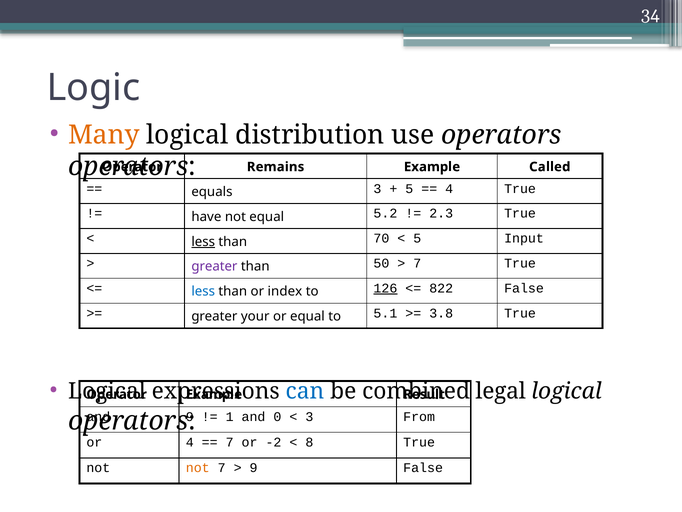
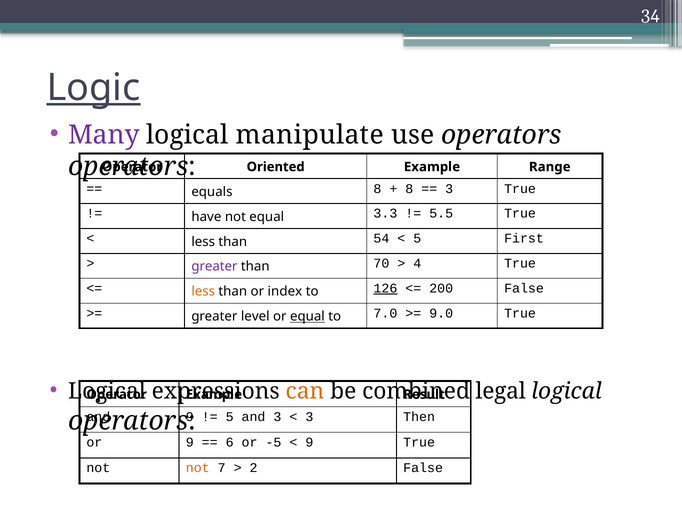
Logic underline: none -> present
Many colour: orange -> purple
distribution: distribution -> manipulate
Remains: Remains -> Oriented
Called: Called -> Range
equals 3: 3 -> 8
5 at (409, 188): 5 -> 8
4 at (449, 188): 4 -> 3
5.2: 5.2 -> 3.3
2.3: 2.3 -> 5.5
less at (203, 241) underline: present -> none
70: 70 -> 54
Input: Input -> First
50: 50 -> 70
7 at (417, 263): 7 -> 4
less at (203, 291) colour: blue -> orange
822: 822 -> 200
your: your -> level
equal at (307, 316) underline: none -> present
5.1: 5.1 -> 7.0
3.8: 3.8 -> 9.0
can colour: blue -> orange
1 at (230, 416): 1 -> 5
and 0: 0 -> 3
From: From -> Then
or 4: 4 -> 9
7 at (230, 442): 7 -> 6
-2: -2 -> -5
8 at (309, 442): 8 -> 9
9 at (254, 468): 9 -> 2
